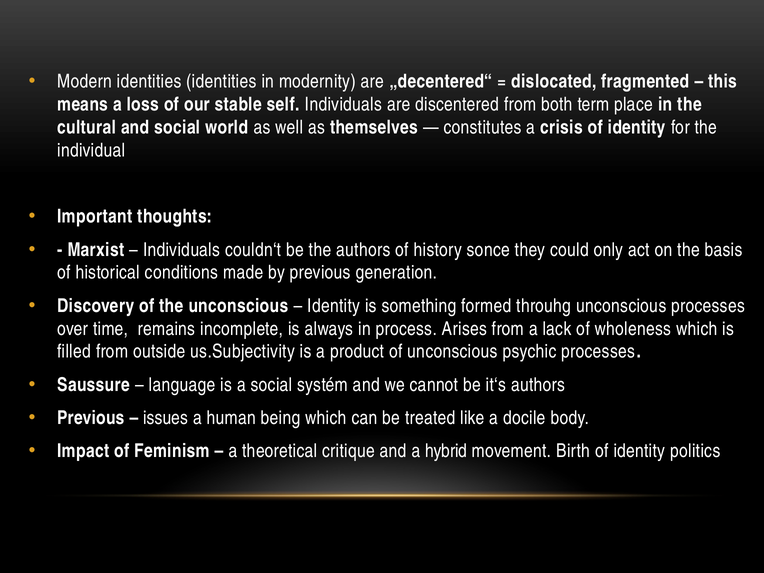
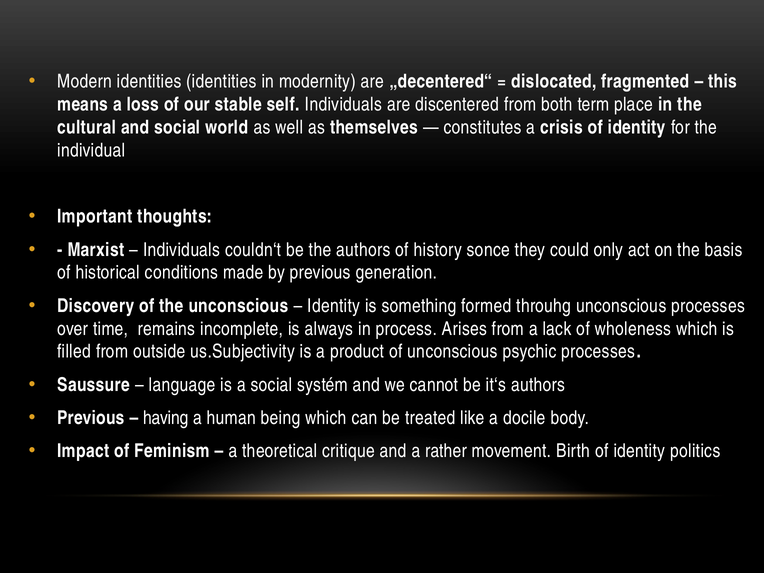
issues: issues -> having
hybrid: hybrid -> rather
